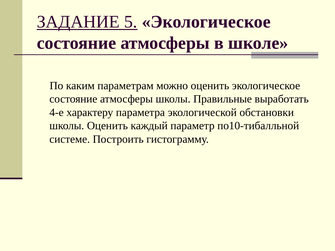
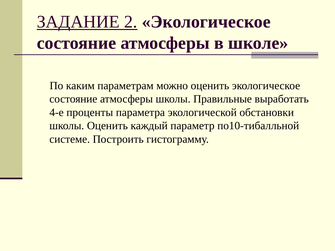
5: 5 -> 2
характеру: характеру -> проценты
